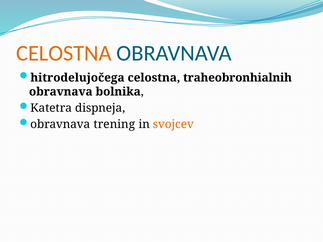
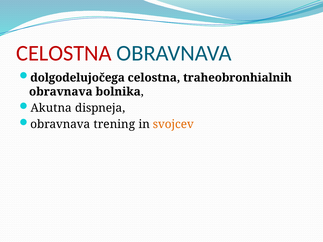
CELOSTNA at (64, 53) colour: orange -> red
hitrodelujočega: hitrodelujočega -> dolgodelujočega
Katetra: Katetra -> Akutna
